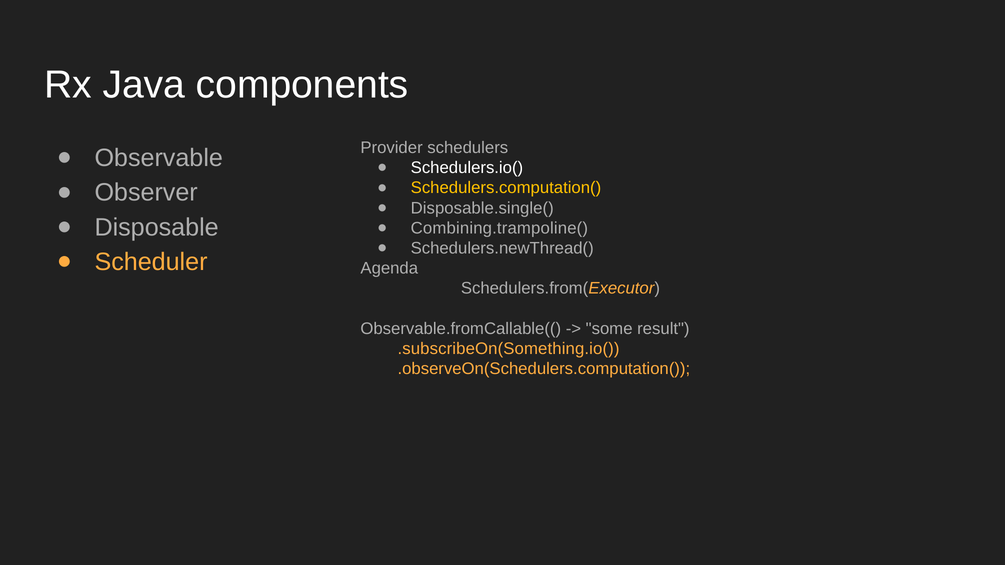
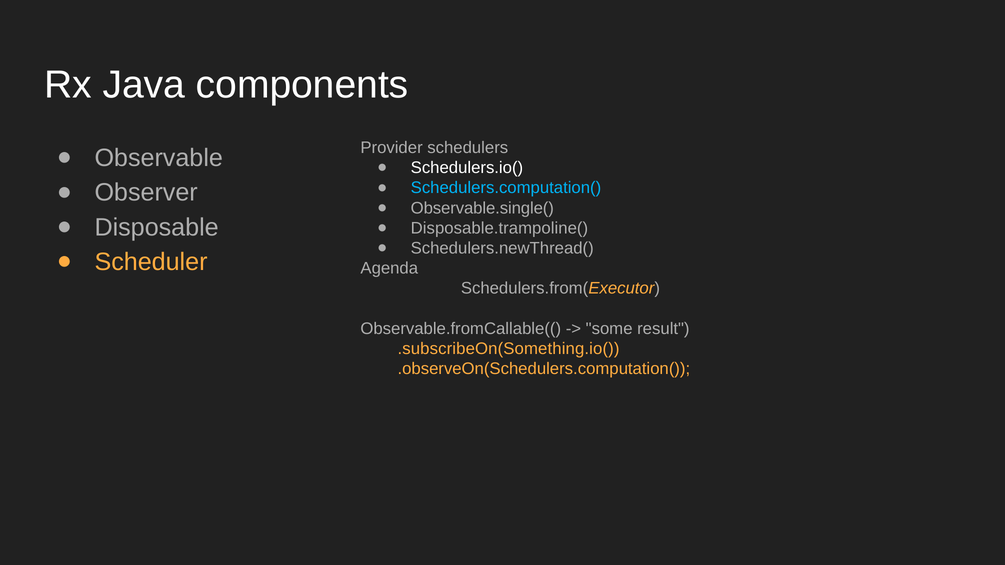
Schedulers.computation( colour: yellow -> light blue
Disposable.single(: Disposable.single( -> Observable.single(
Combining.trampoline(: Combining.trampoline( -> Disposable.trampoline(
